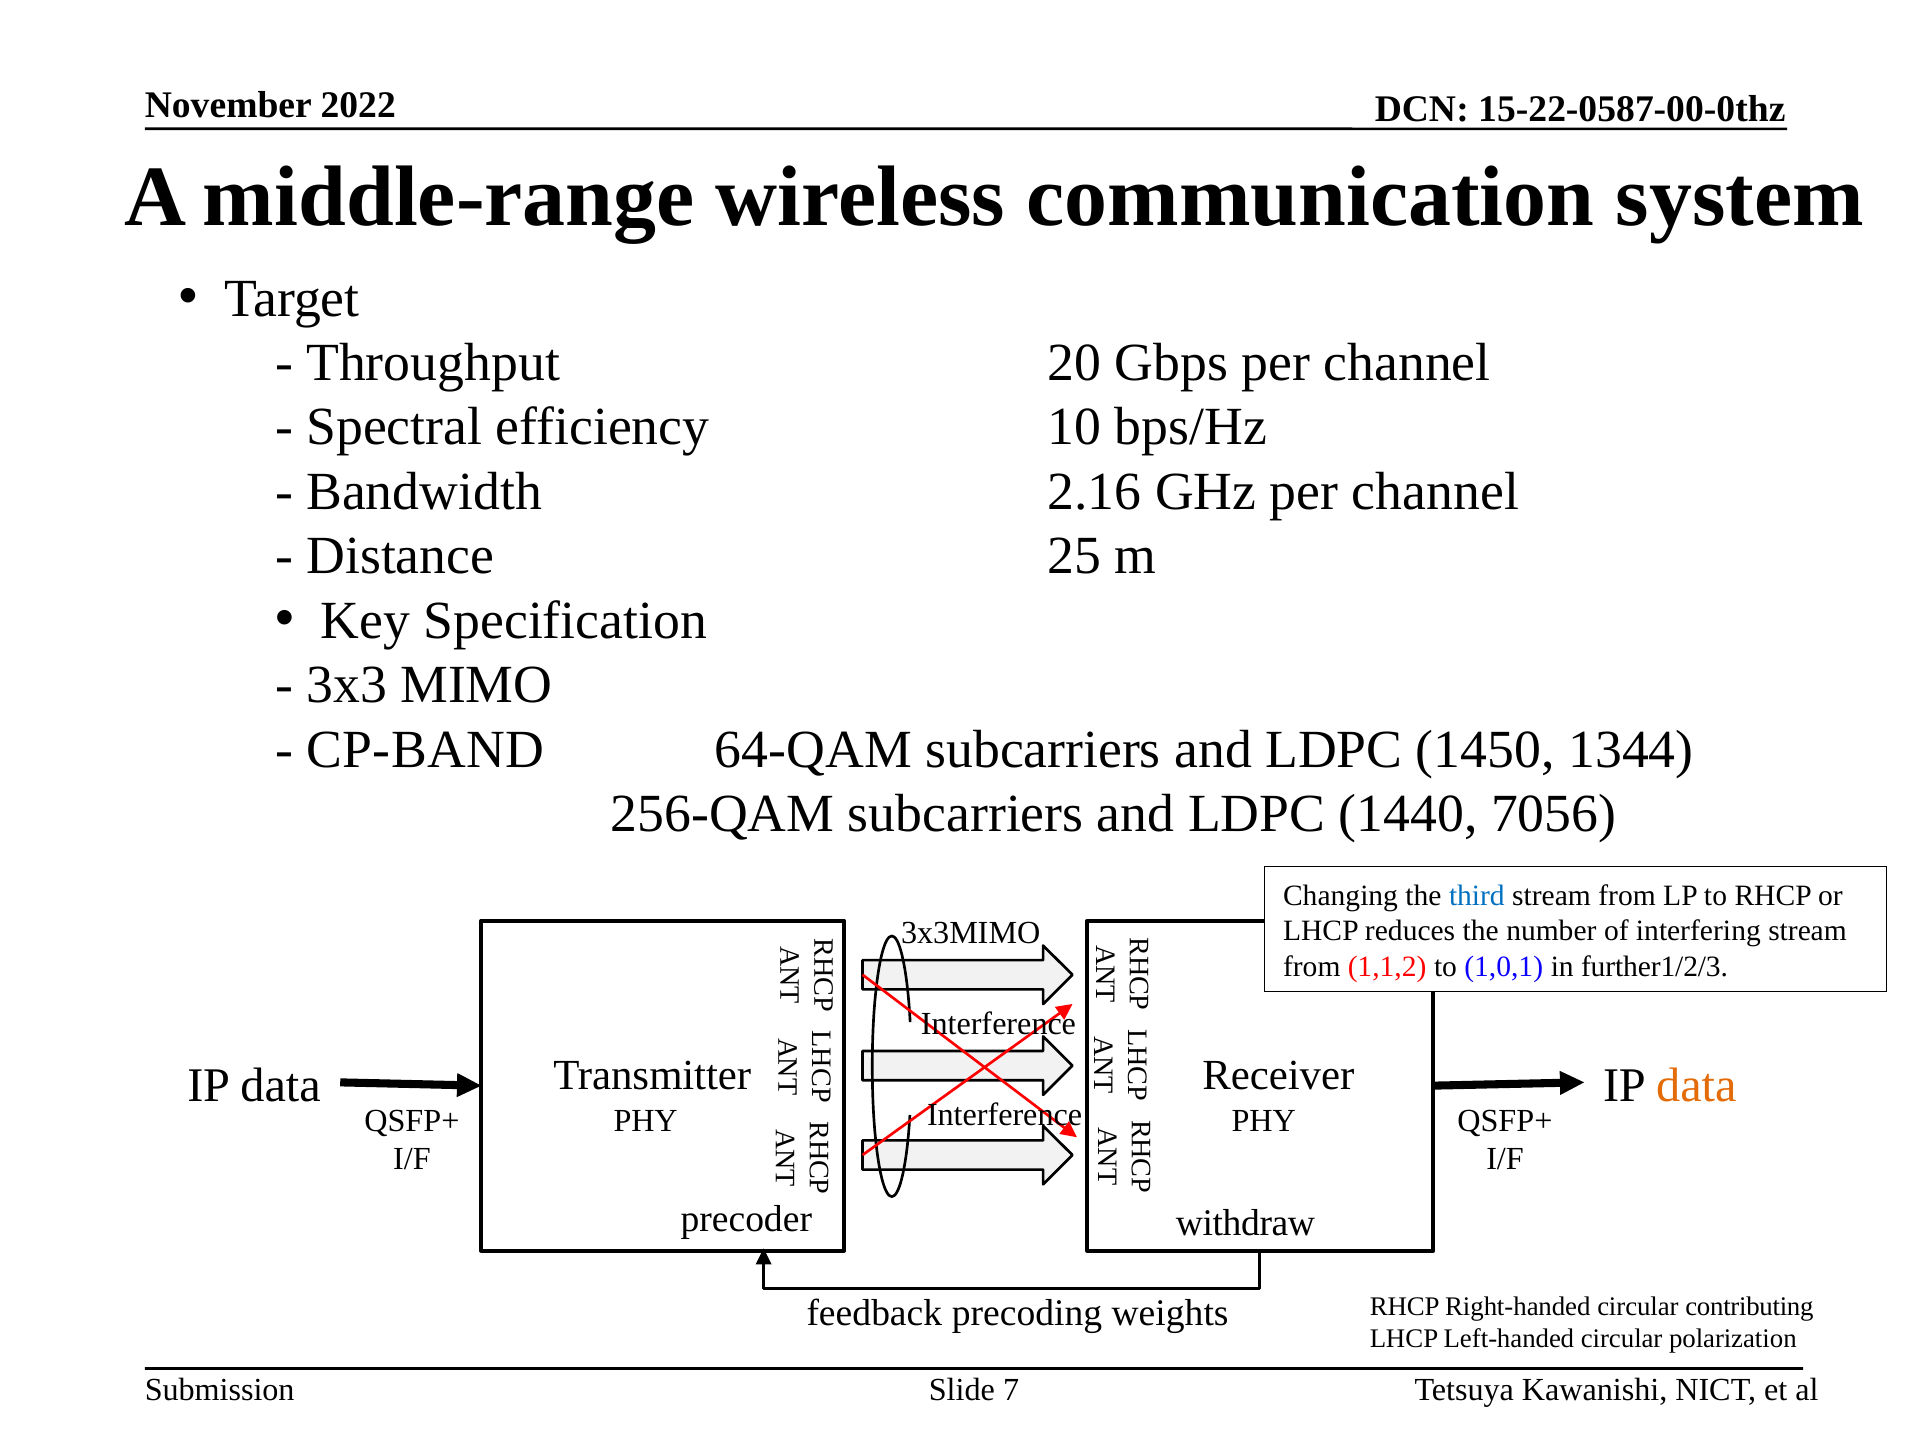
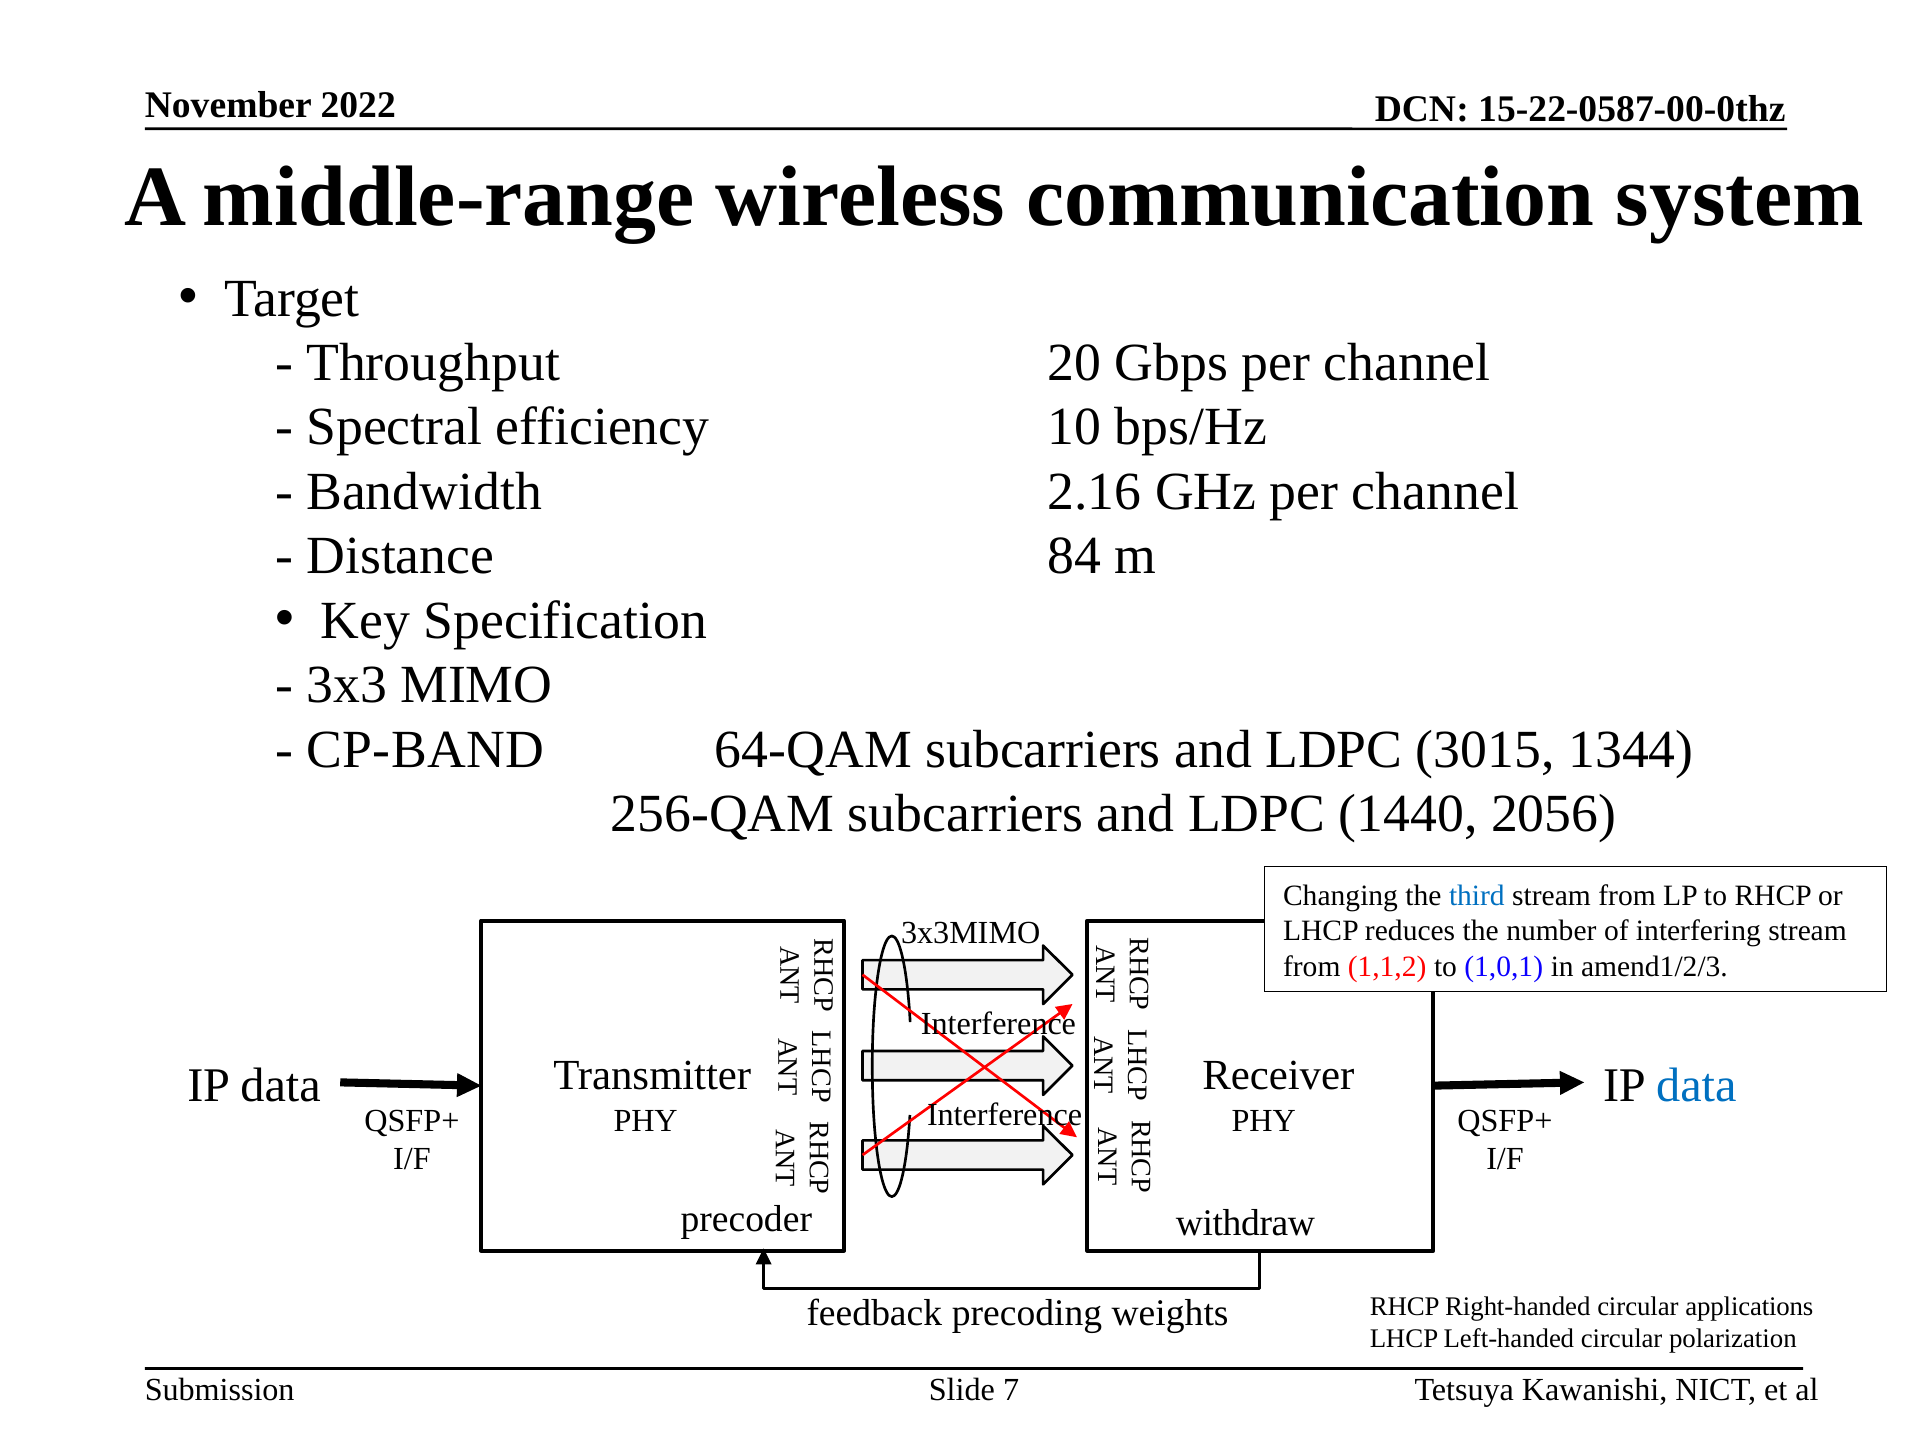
25: 25 -> 84
1450: 1450 -> 3015
7056: 7056 -> 2056
further1/2/3: further1/2/3 -> amend1/2/3
data at (1696, 1086) colour: orange -> blue
contributing: contributing -> applications
